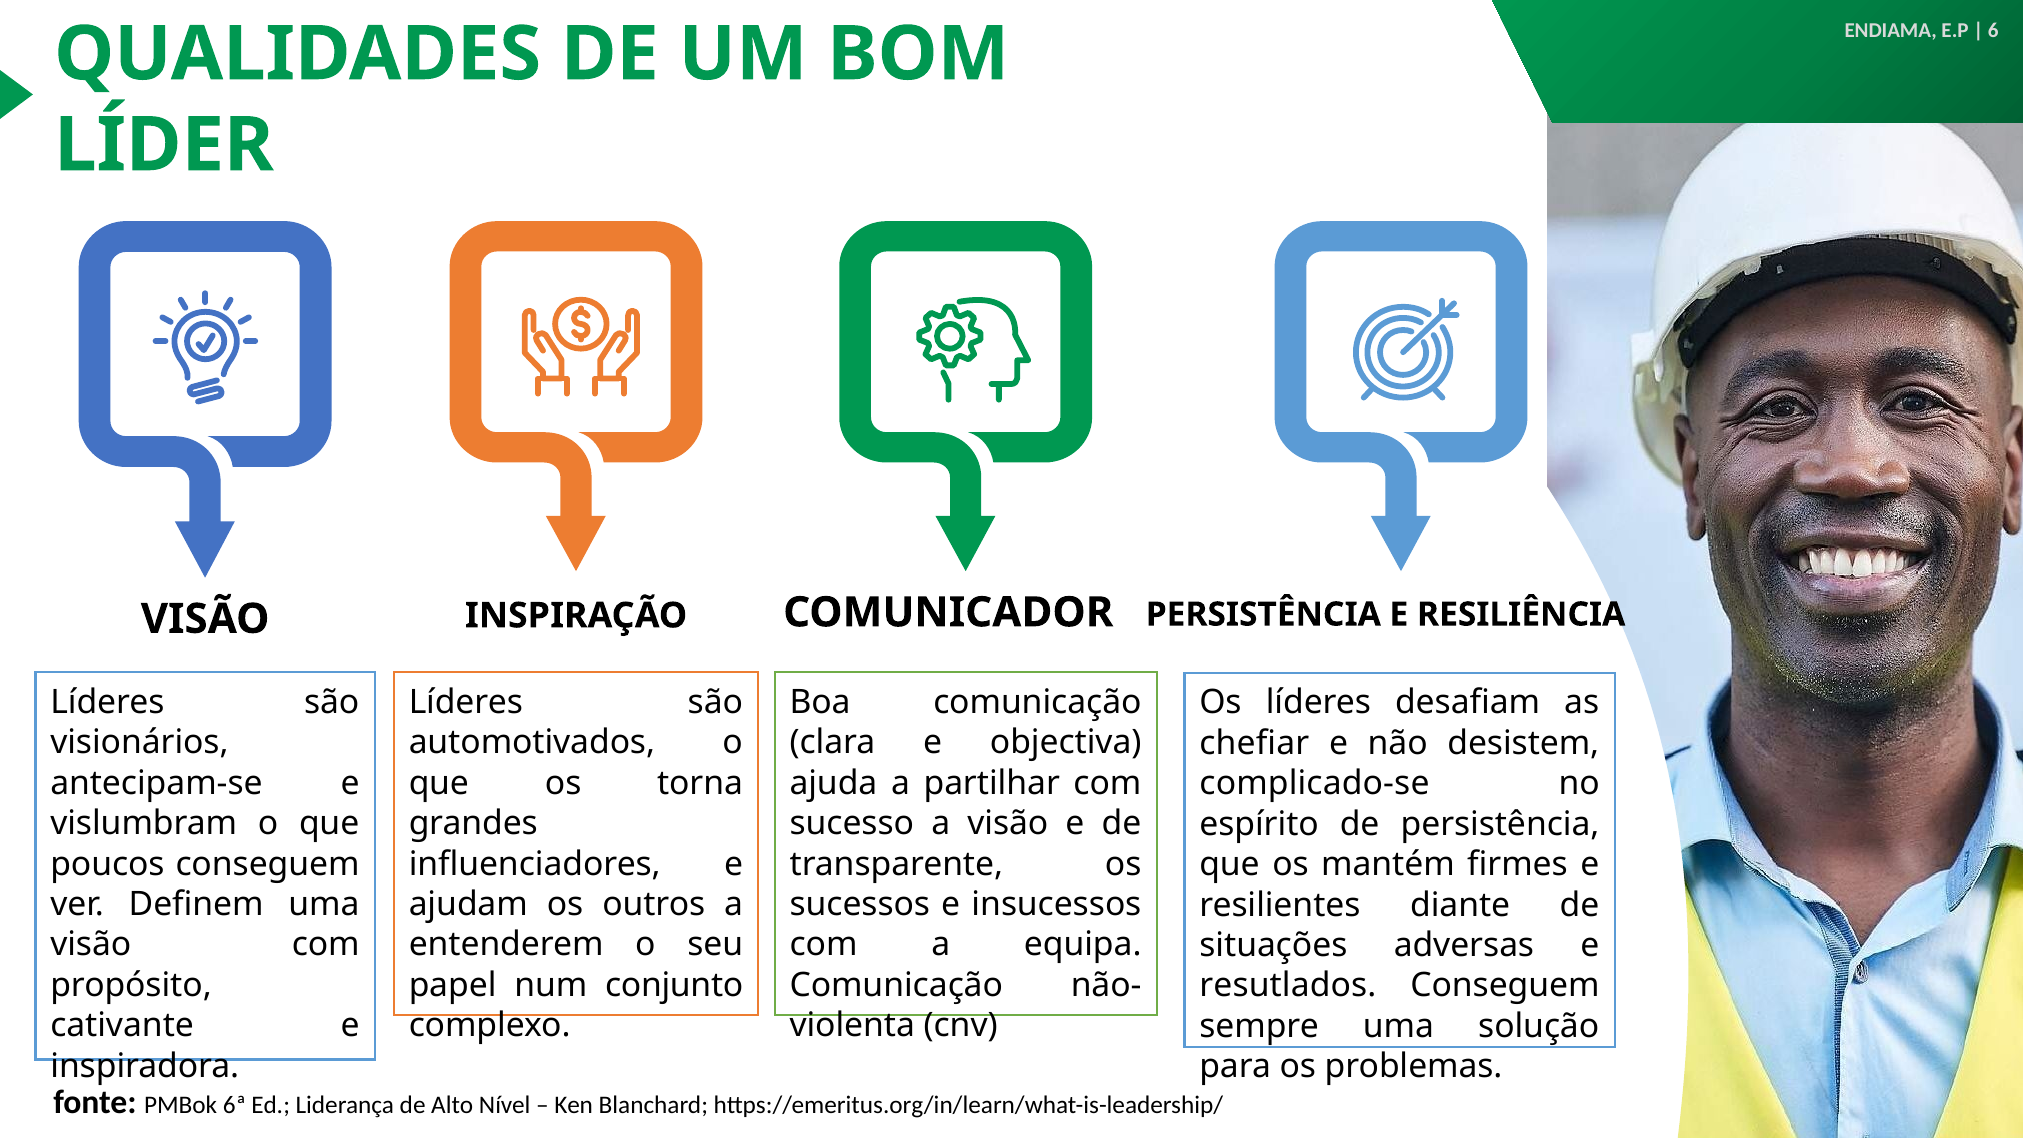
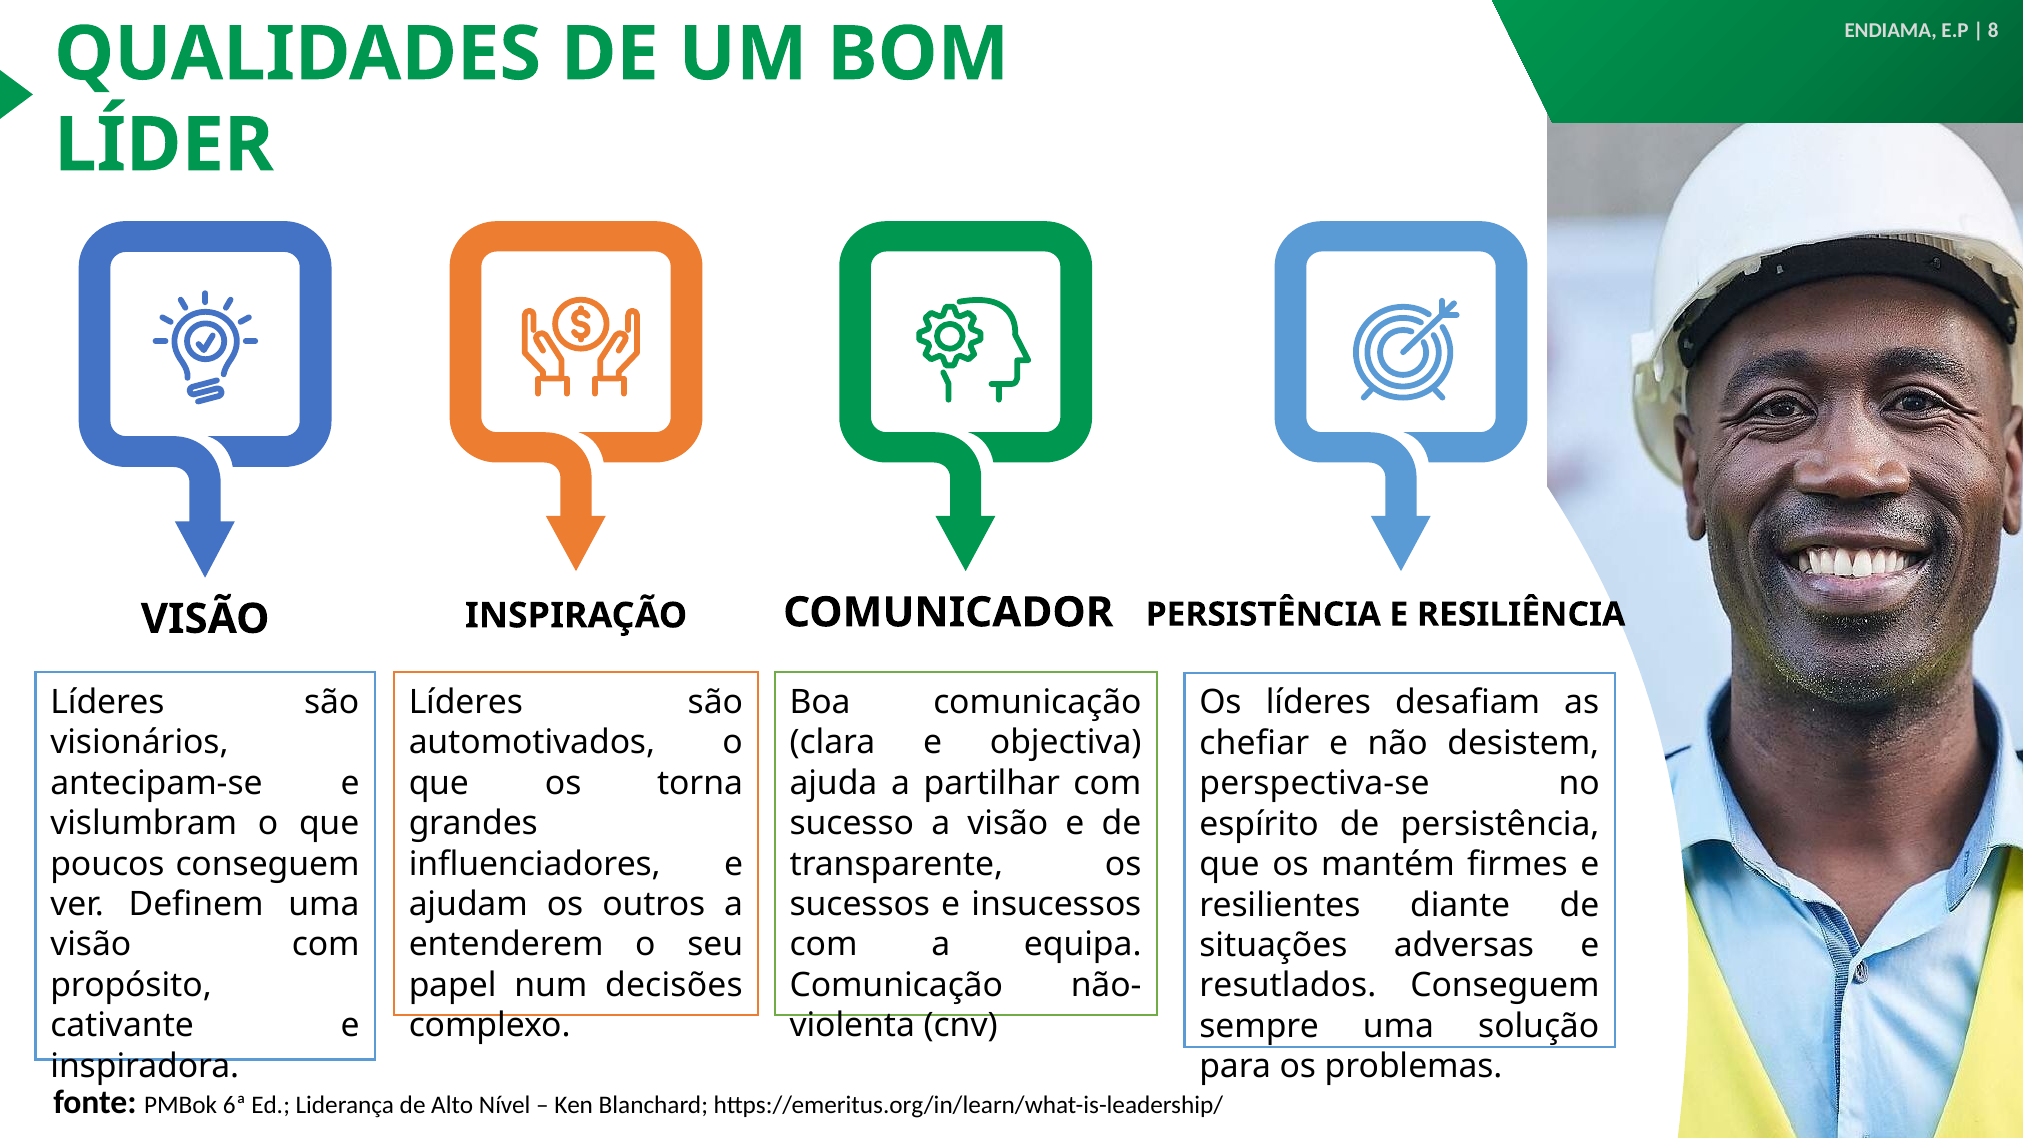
6: 6 -> 8
complicado-se: complicado-se -> perspectiva-se
conjunto: conjunto -> decisões
